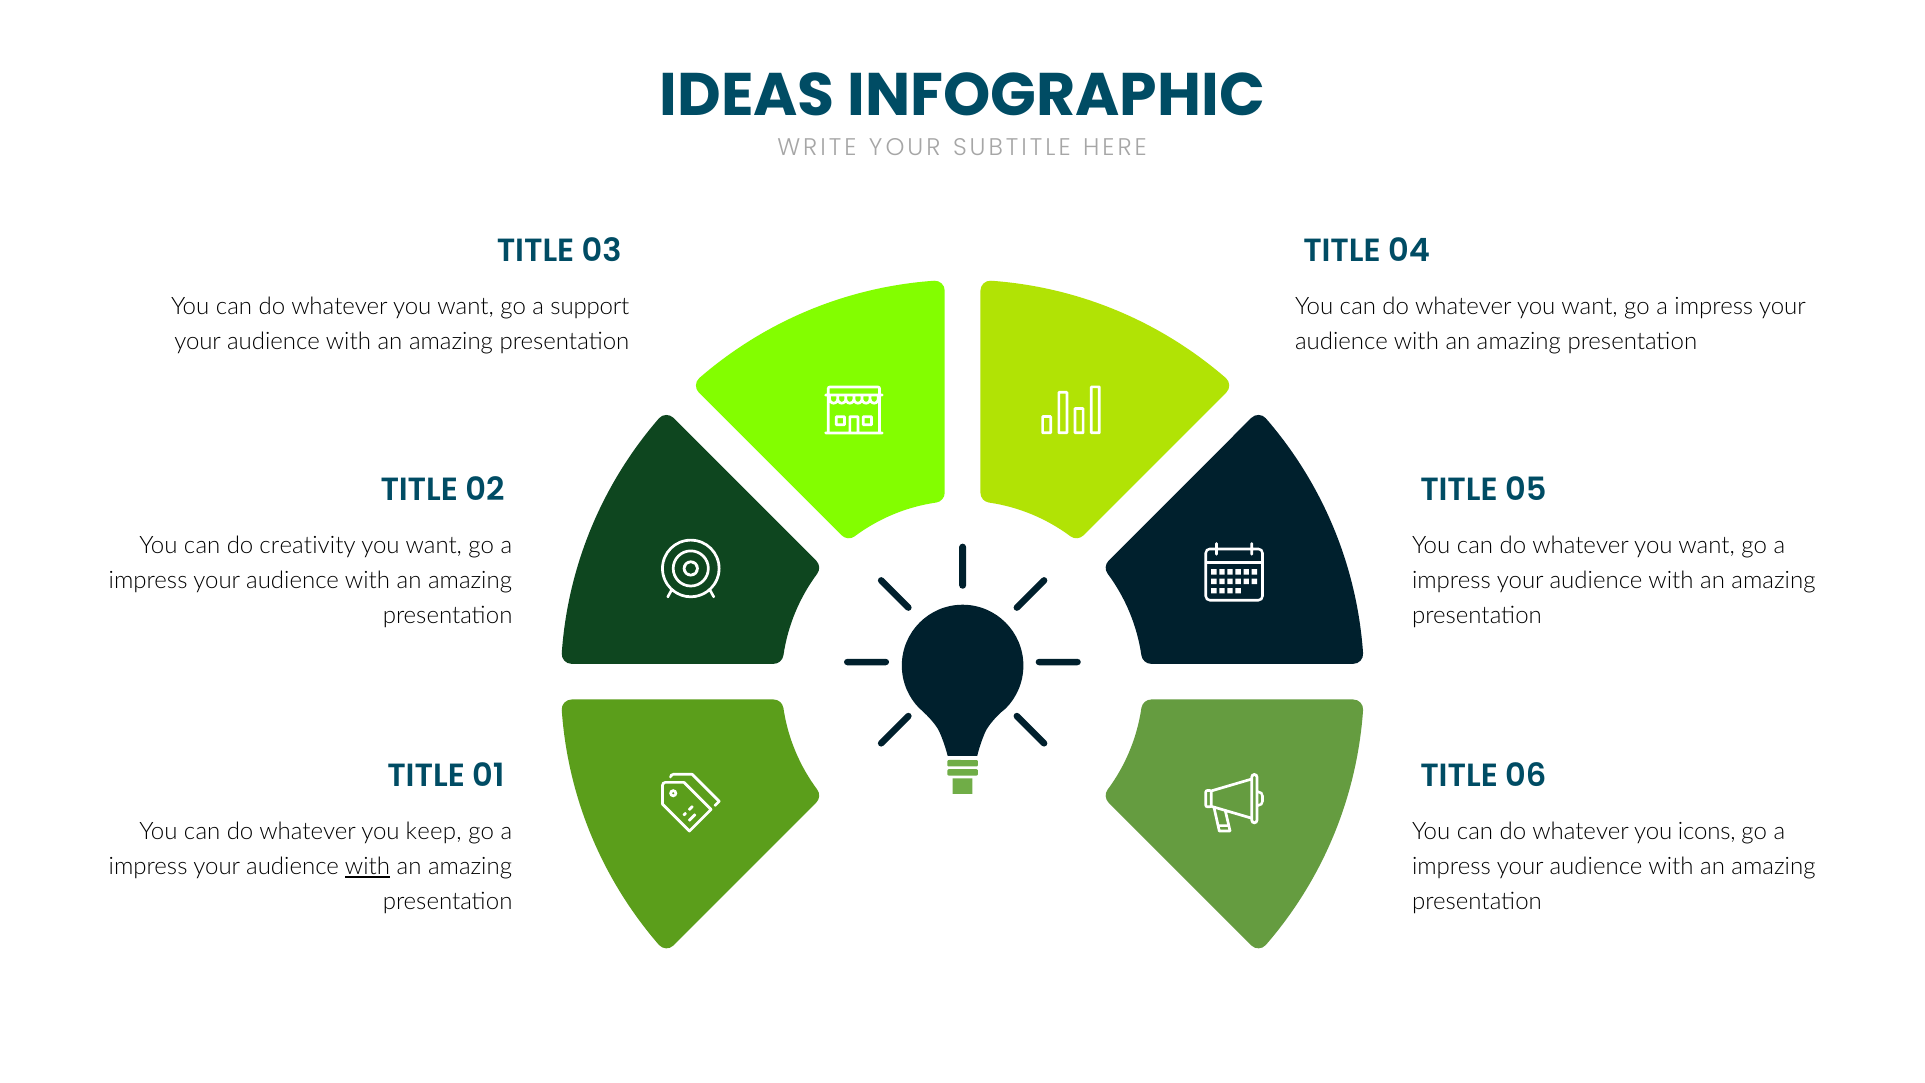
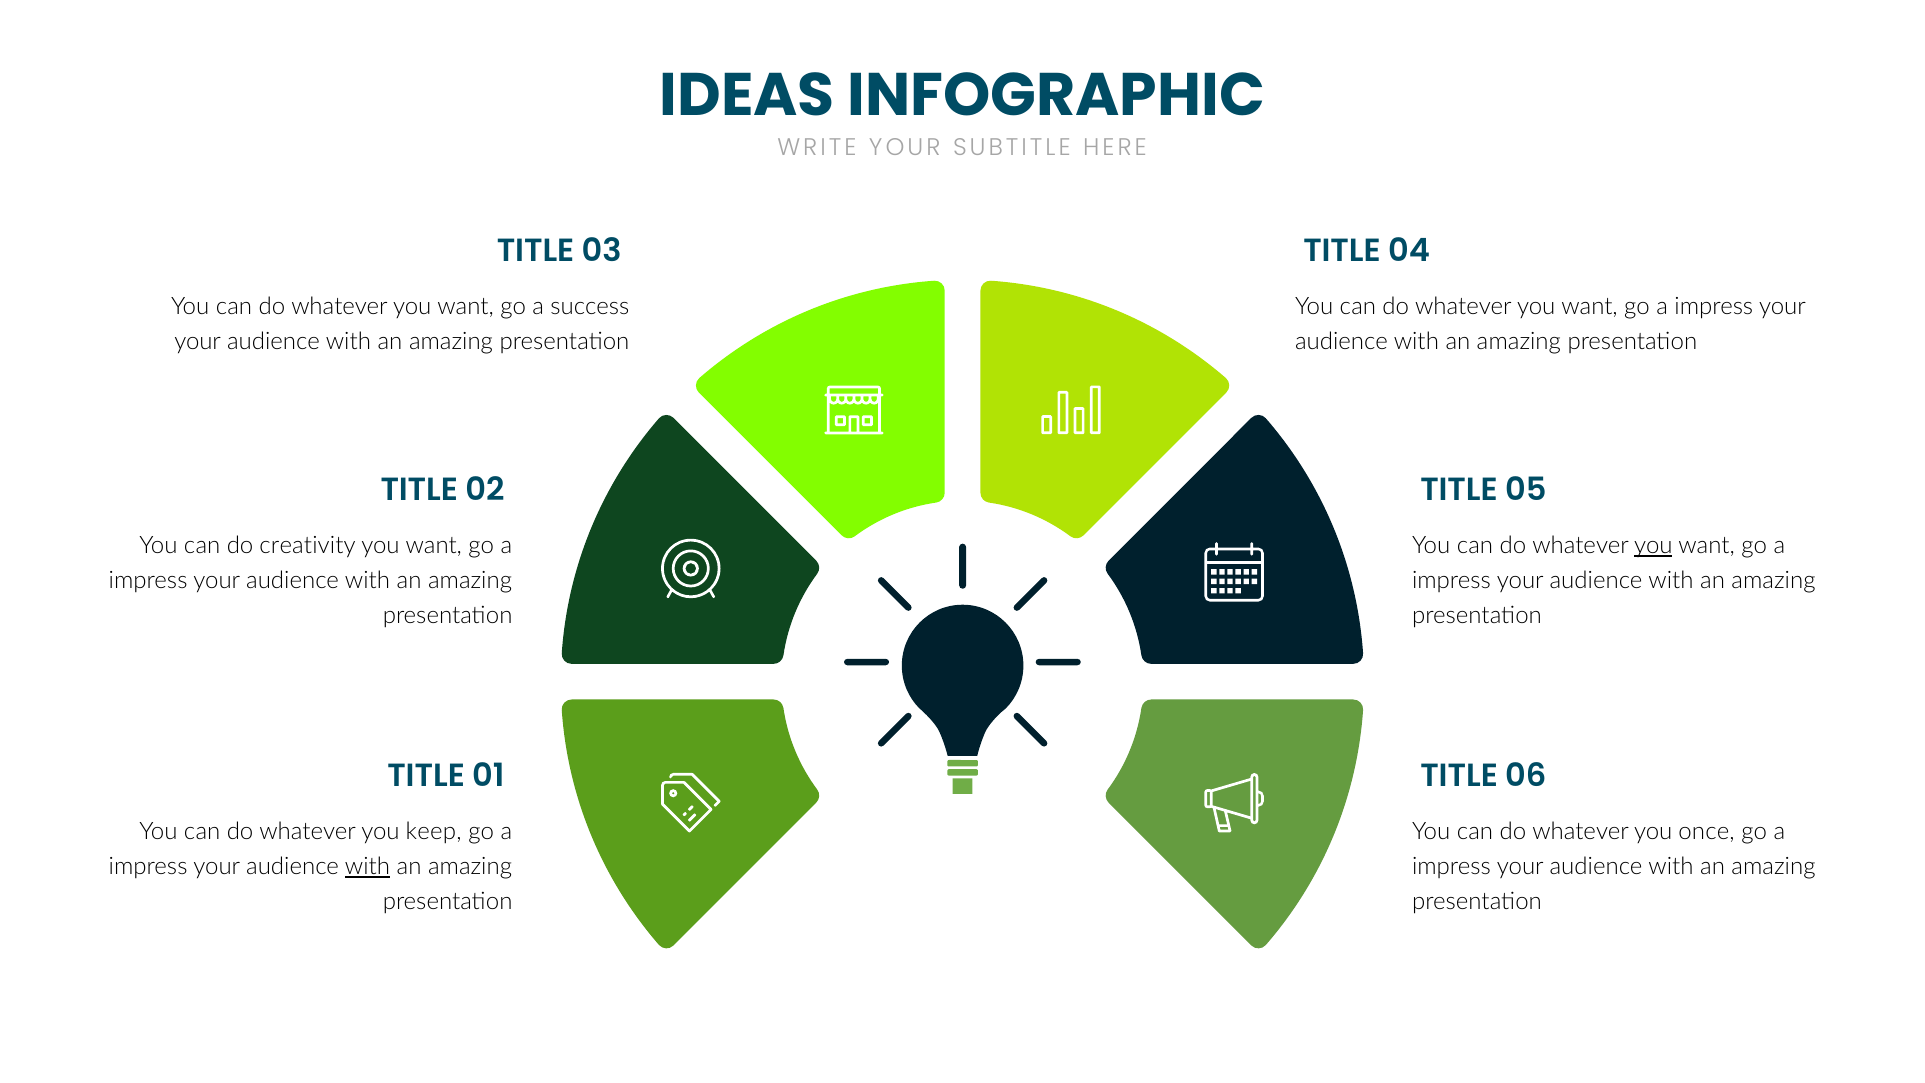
support: support -> success
you at (1653, 546) underline: none -> present
icons: icons -> once
